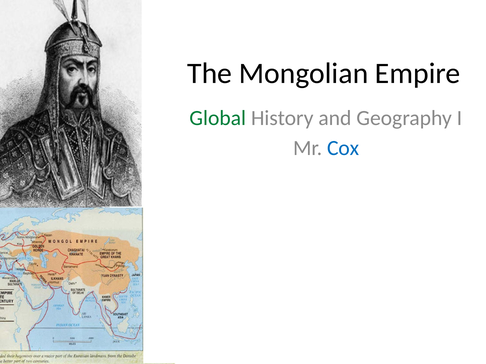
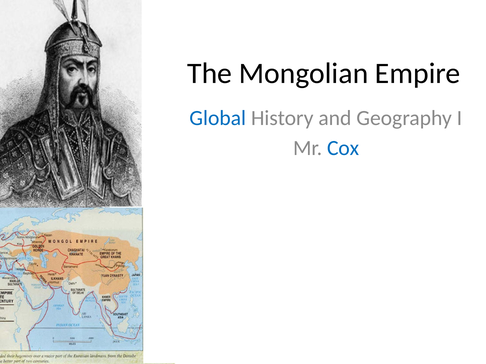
Global colour: green -> blue
